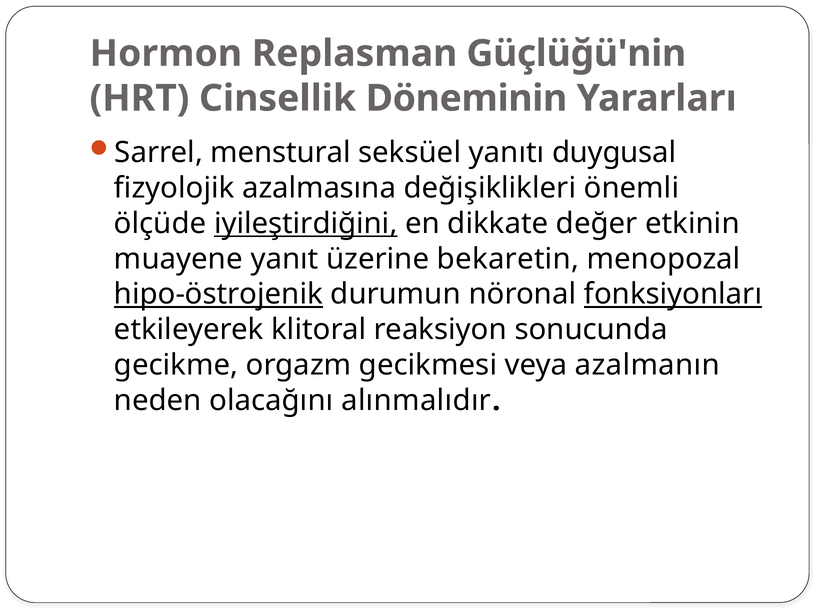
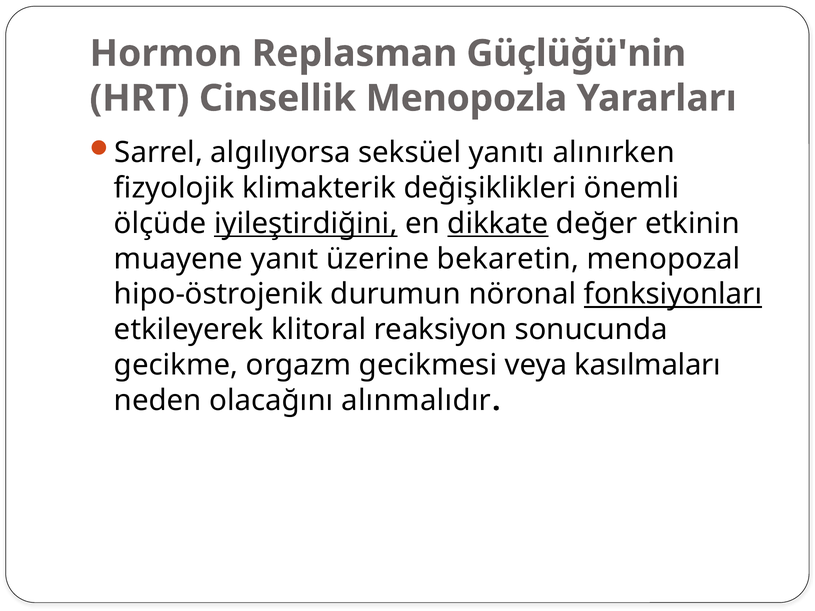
Döneminin: Döneminin -> Menopozla
menstural: menstural -> algılıyorsa
duygusal: duygusal -> alınırken
azalmasına: azalmasına -> klimakterik
dikkate underline: none -> present
hipo-östrojenik underline: present -> none
azalmanın: azalmanın -> kasılmaları
